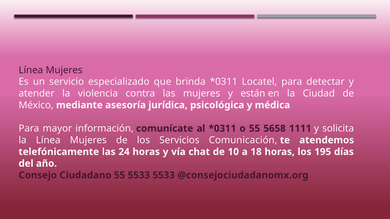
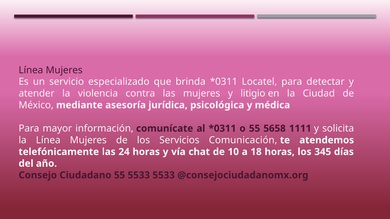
están: están -> litigio
195: 195 -> 345
